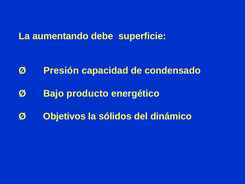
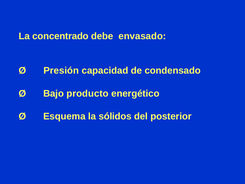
aumentando: aumentando -> concentrado
superficie: superficie -> envasado
Objetivos: Objetivos -> Esquema
dinámico: dinámico -> posterior
